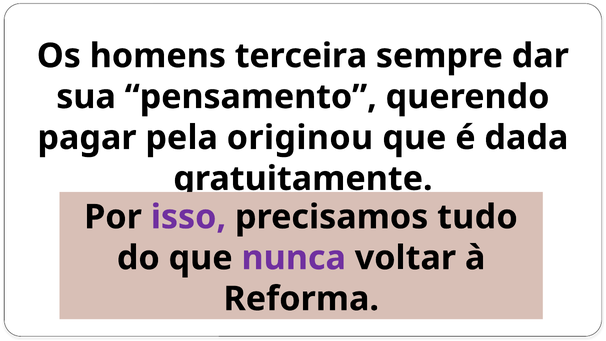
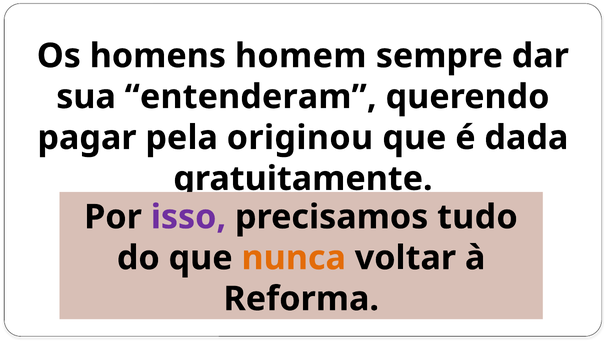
terceira: terceira -> homem
pensamento: pensamento -> entenderam
nunca colour: purple -> orange
